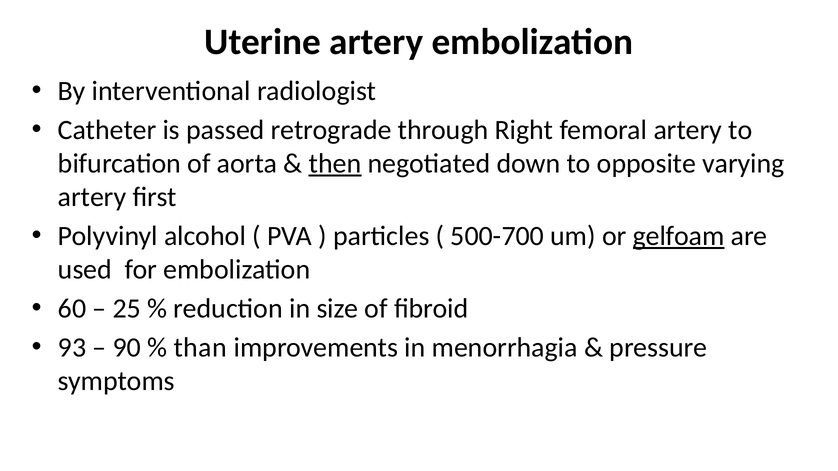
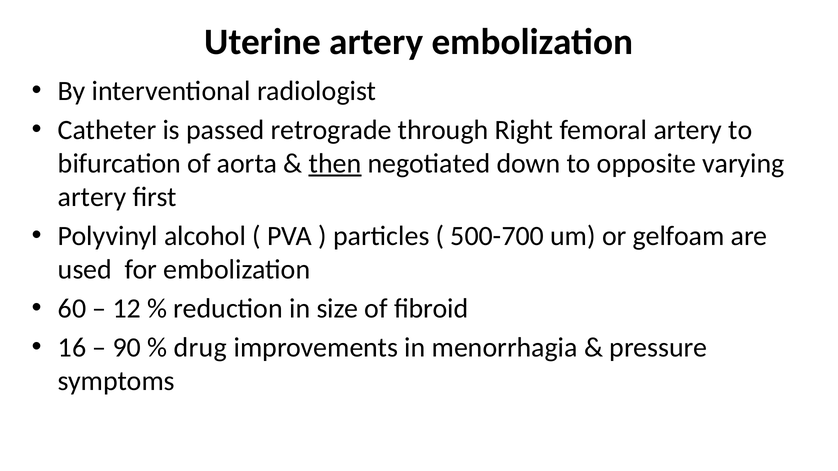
gelfoam underline: present -> none
25: 25 -> 12
93: 93 -> 16
than: than -> drug
